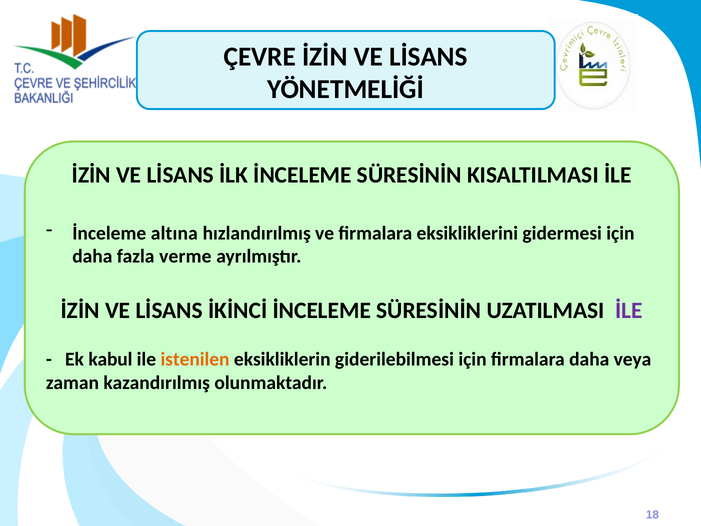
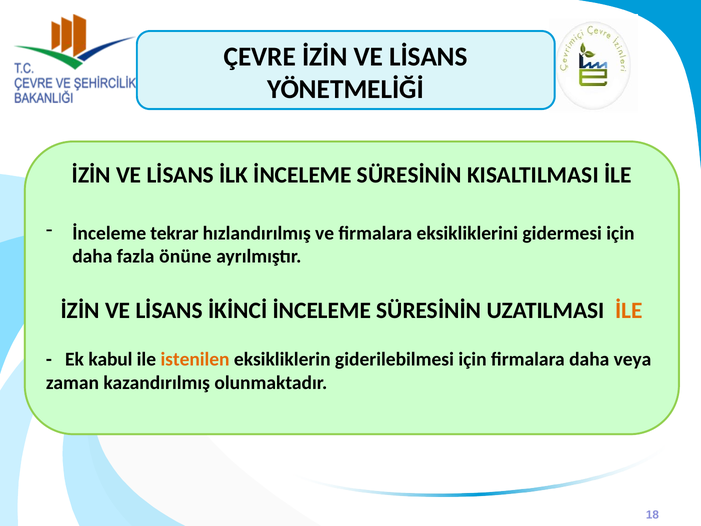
altına: altına -> tekrar
verme: verme -> önüne
İLE at (629, 310) colour: purple -> orange
